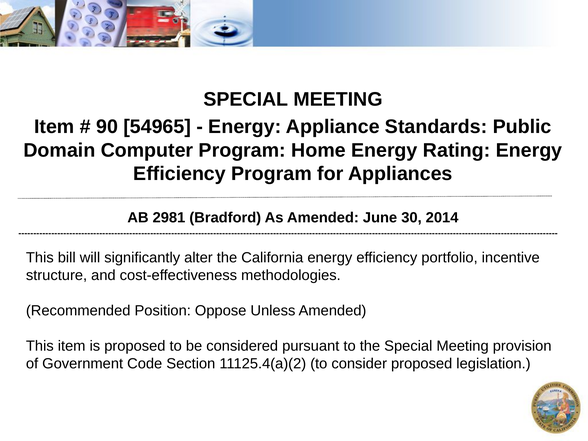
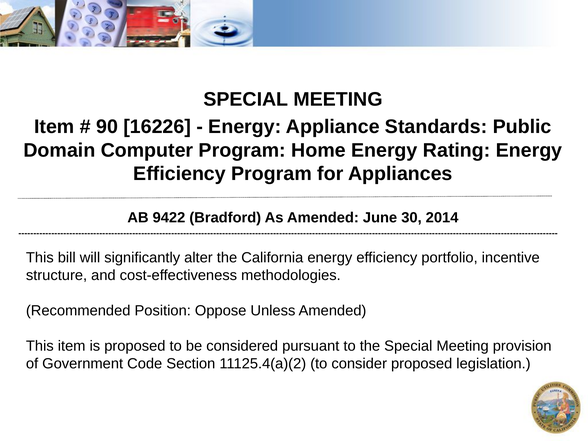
54965: 54965 -> 16226
2981: 2981 -> 9422
